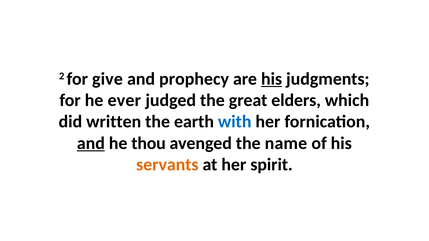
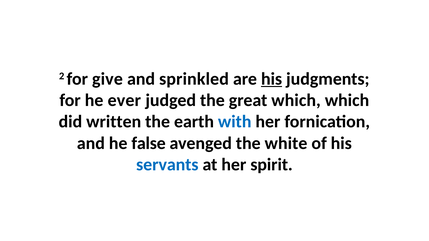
prophecy: prophecy -> sprinkled
great elders: elders -> which
and at (91, 143) underline: present -> none
thou: thou -> false
name: name -> white
servants colour: orange -> blue
